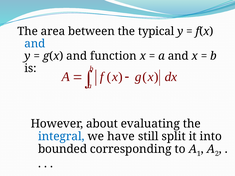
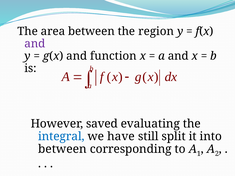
typical: typical -> region
and at (35, 44) colour: blue -> purple
about: about -> saved
bounded at (63, 149): bounded -> between
